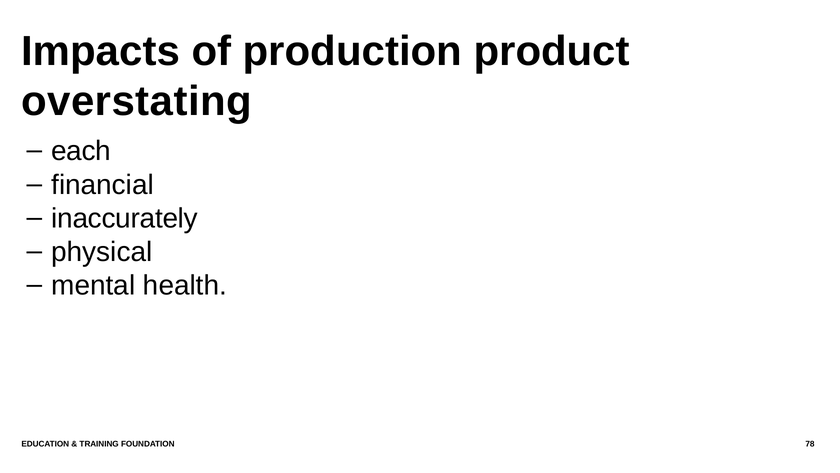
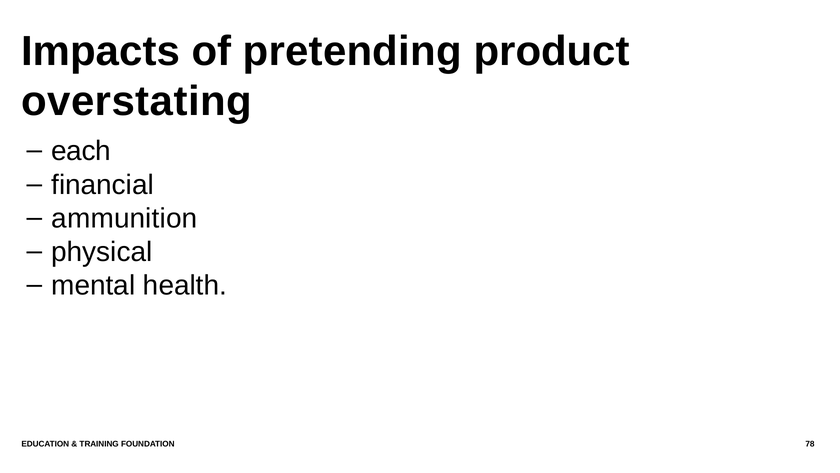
production: production -> pretending
inaccurately: inaccurately -> ammunition
